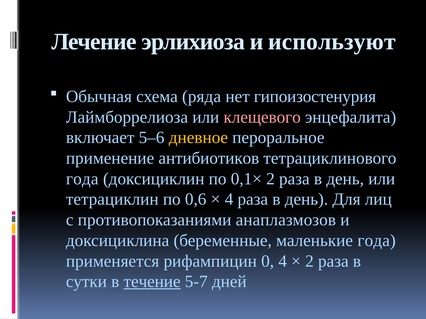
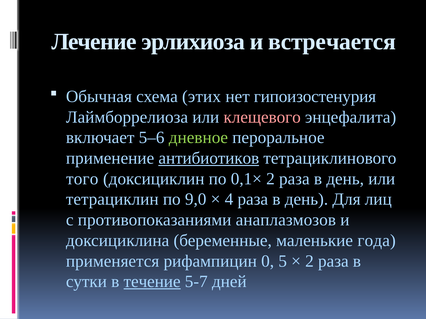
используют: используют -> встречается
ряда: ряда -> этих
дневное colour: yellow -> light green
антибиотиков underline: none -> present
года at (82, 179): года -> того
0,6: 0,6 -> 9,0
0 4: 4 -> 5
